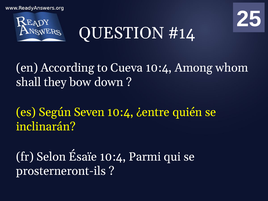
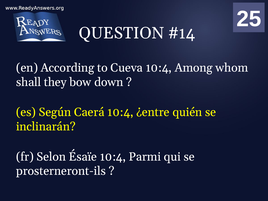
Seven: Seven -> Caerá
